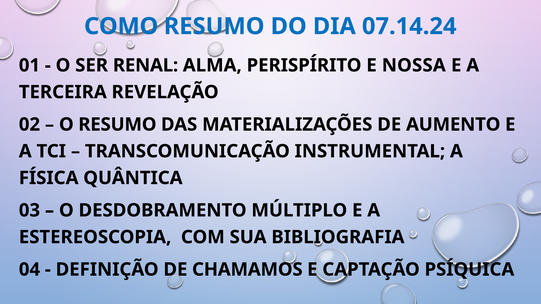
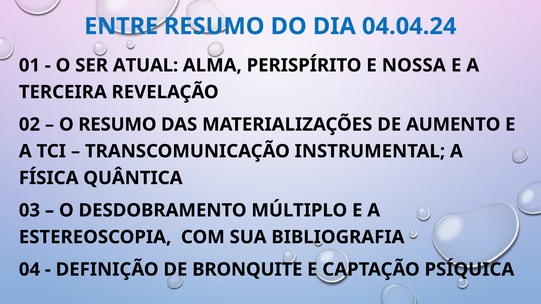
COMO: COMO -> ENTRE
07.14.24: 07.14.24 -> 04.04.24
RENAL: RENAL -> ATUAL
CHAMAMOS: CHAMAMOS -> BRONQUITE
